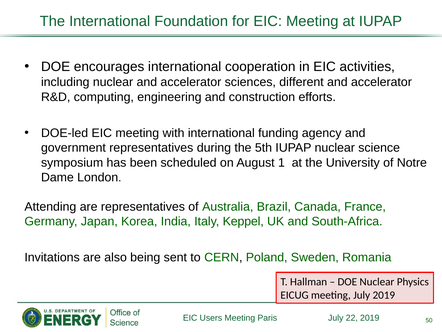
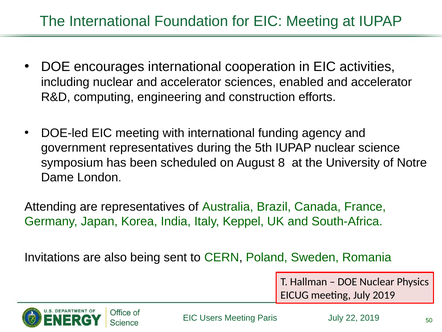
different: different -> enabled
1: 1 -> 8
